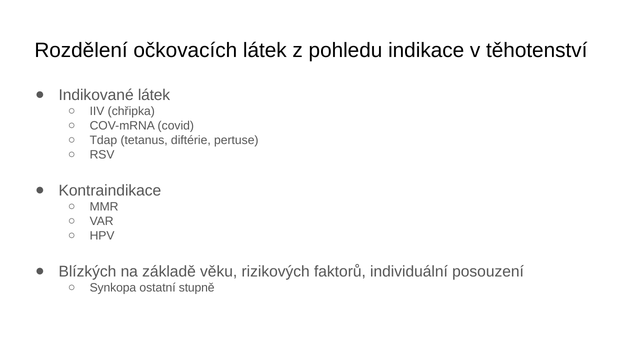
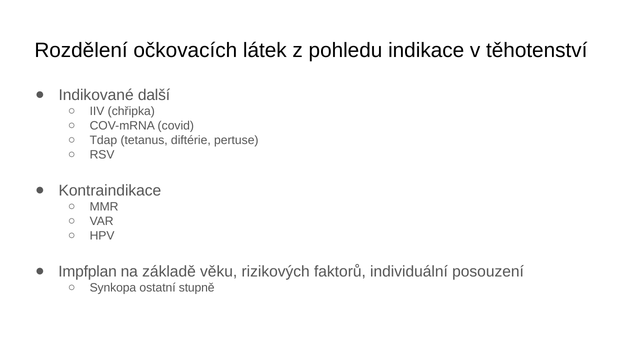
Indikované látek: látek -> další
Blízkých: Blízkých -> Impfplan
